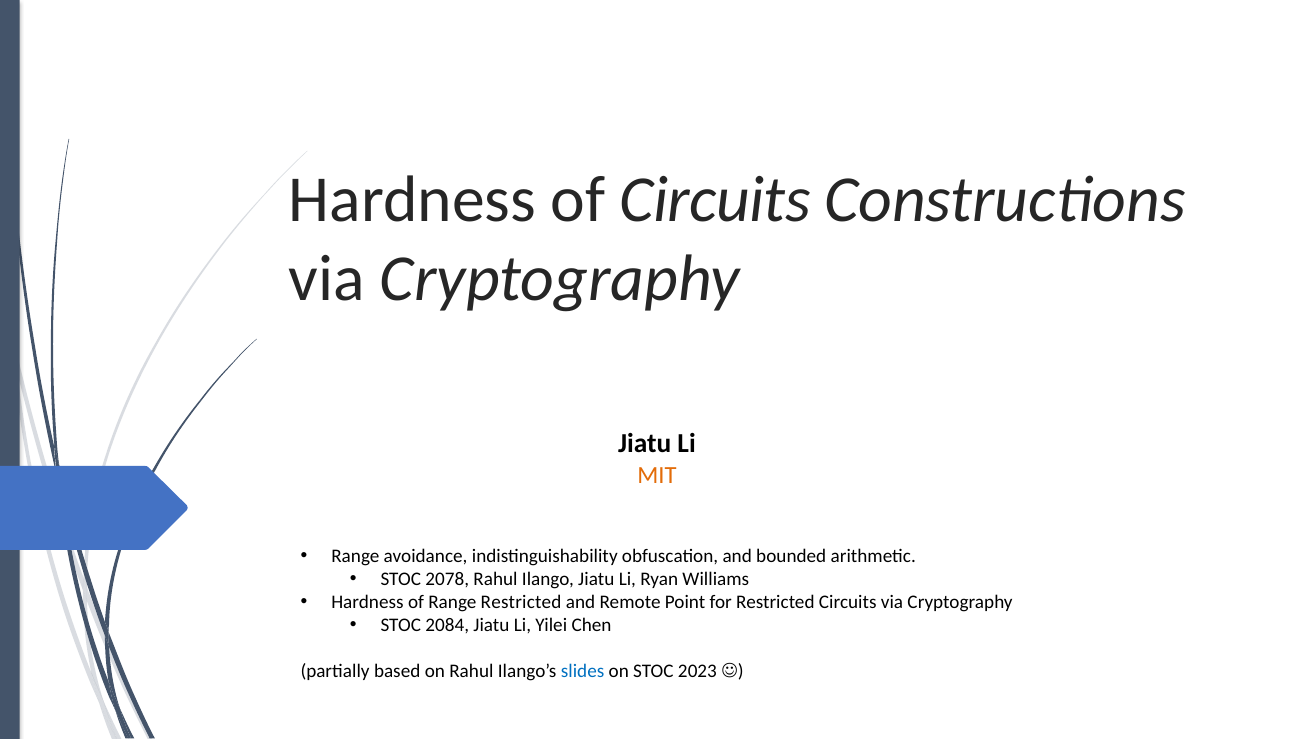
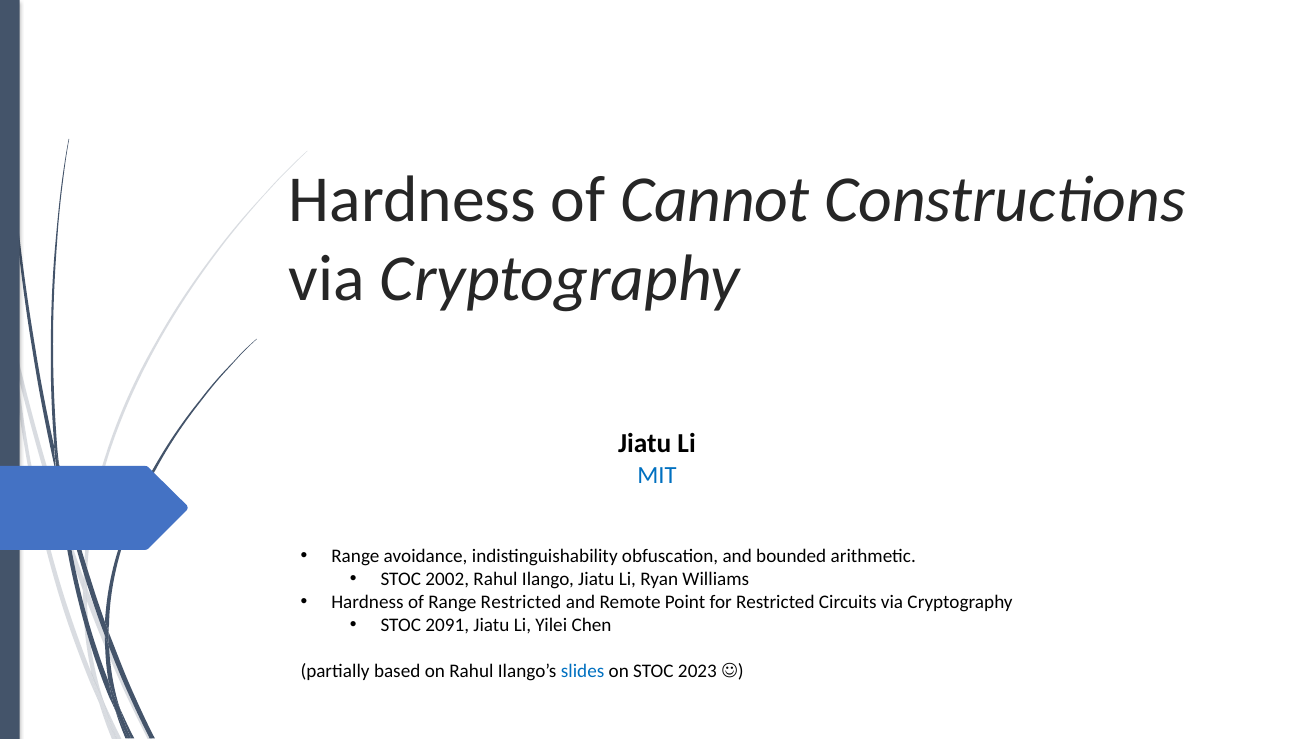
of Circuits: Circuits -> Cannot
MIT colour: orange -> blue
2078: 2078 -> 2002
2084: 2084 -> 2091
